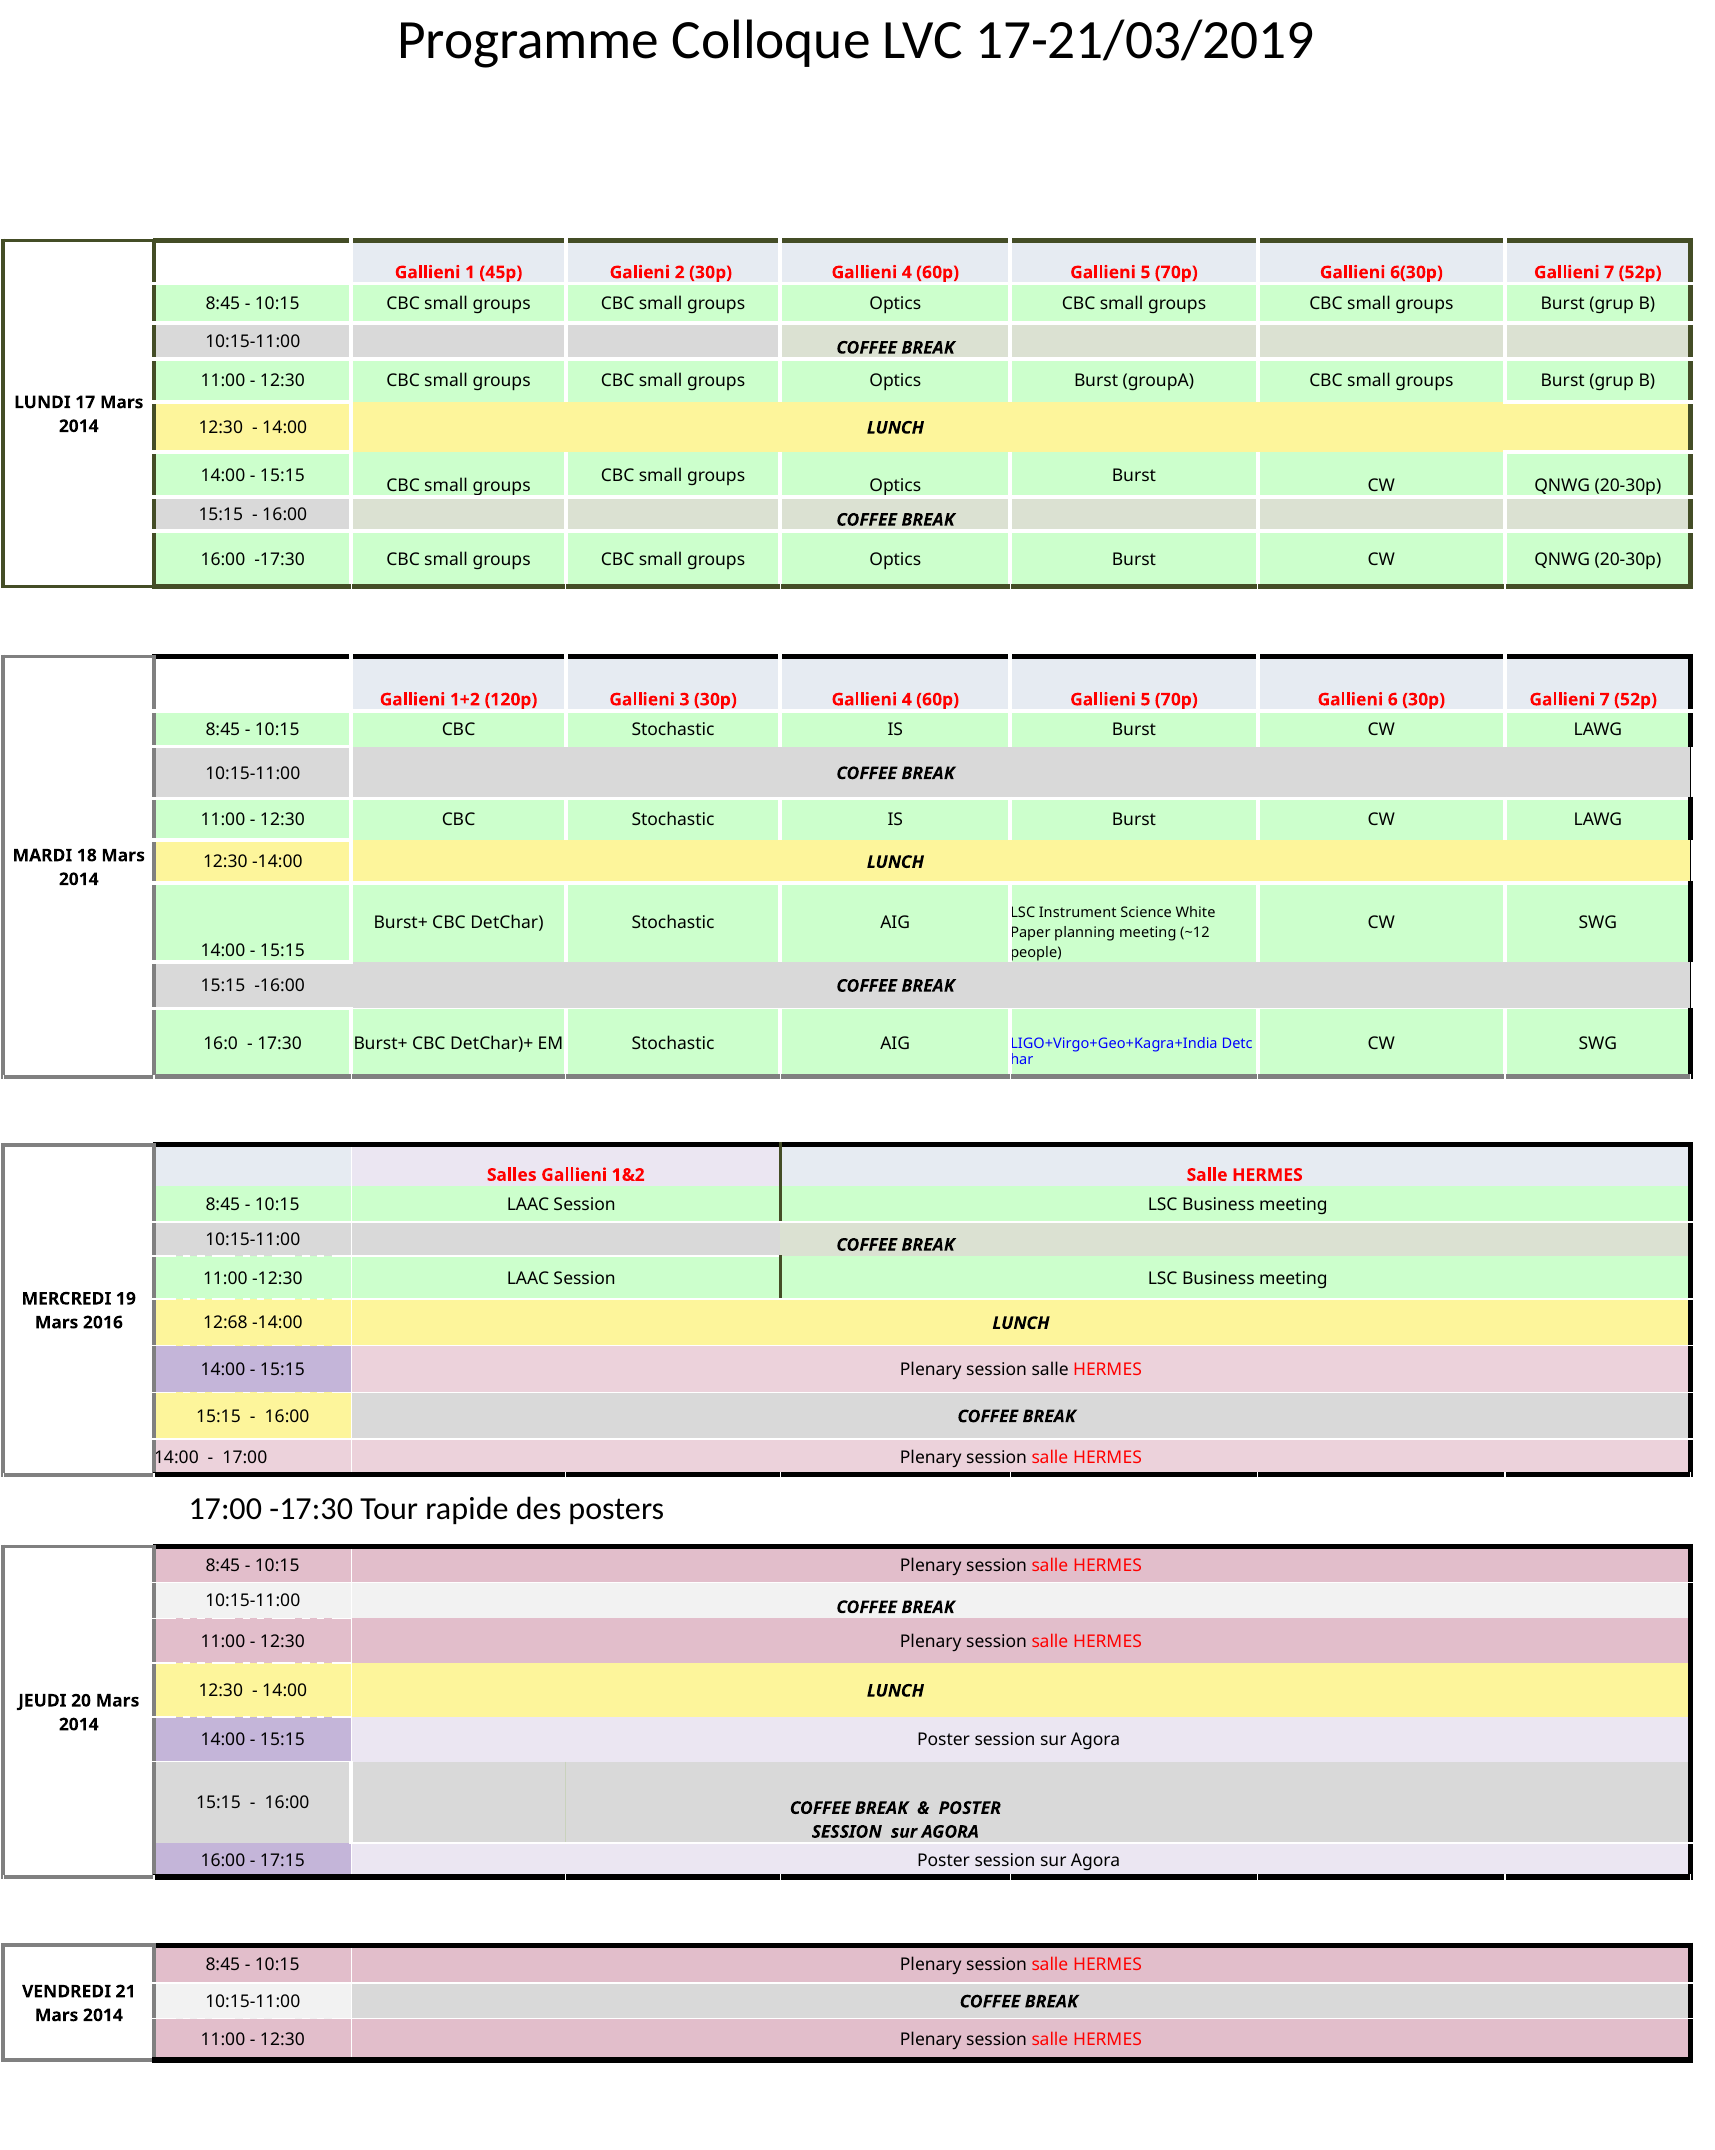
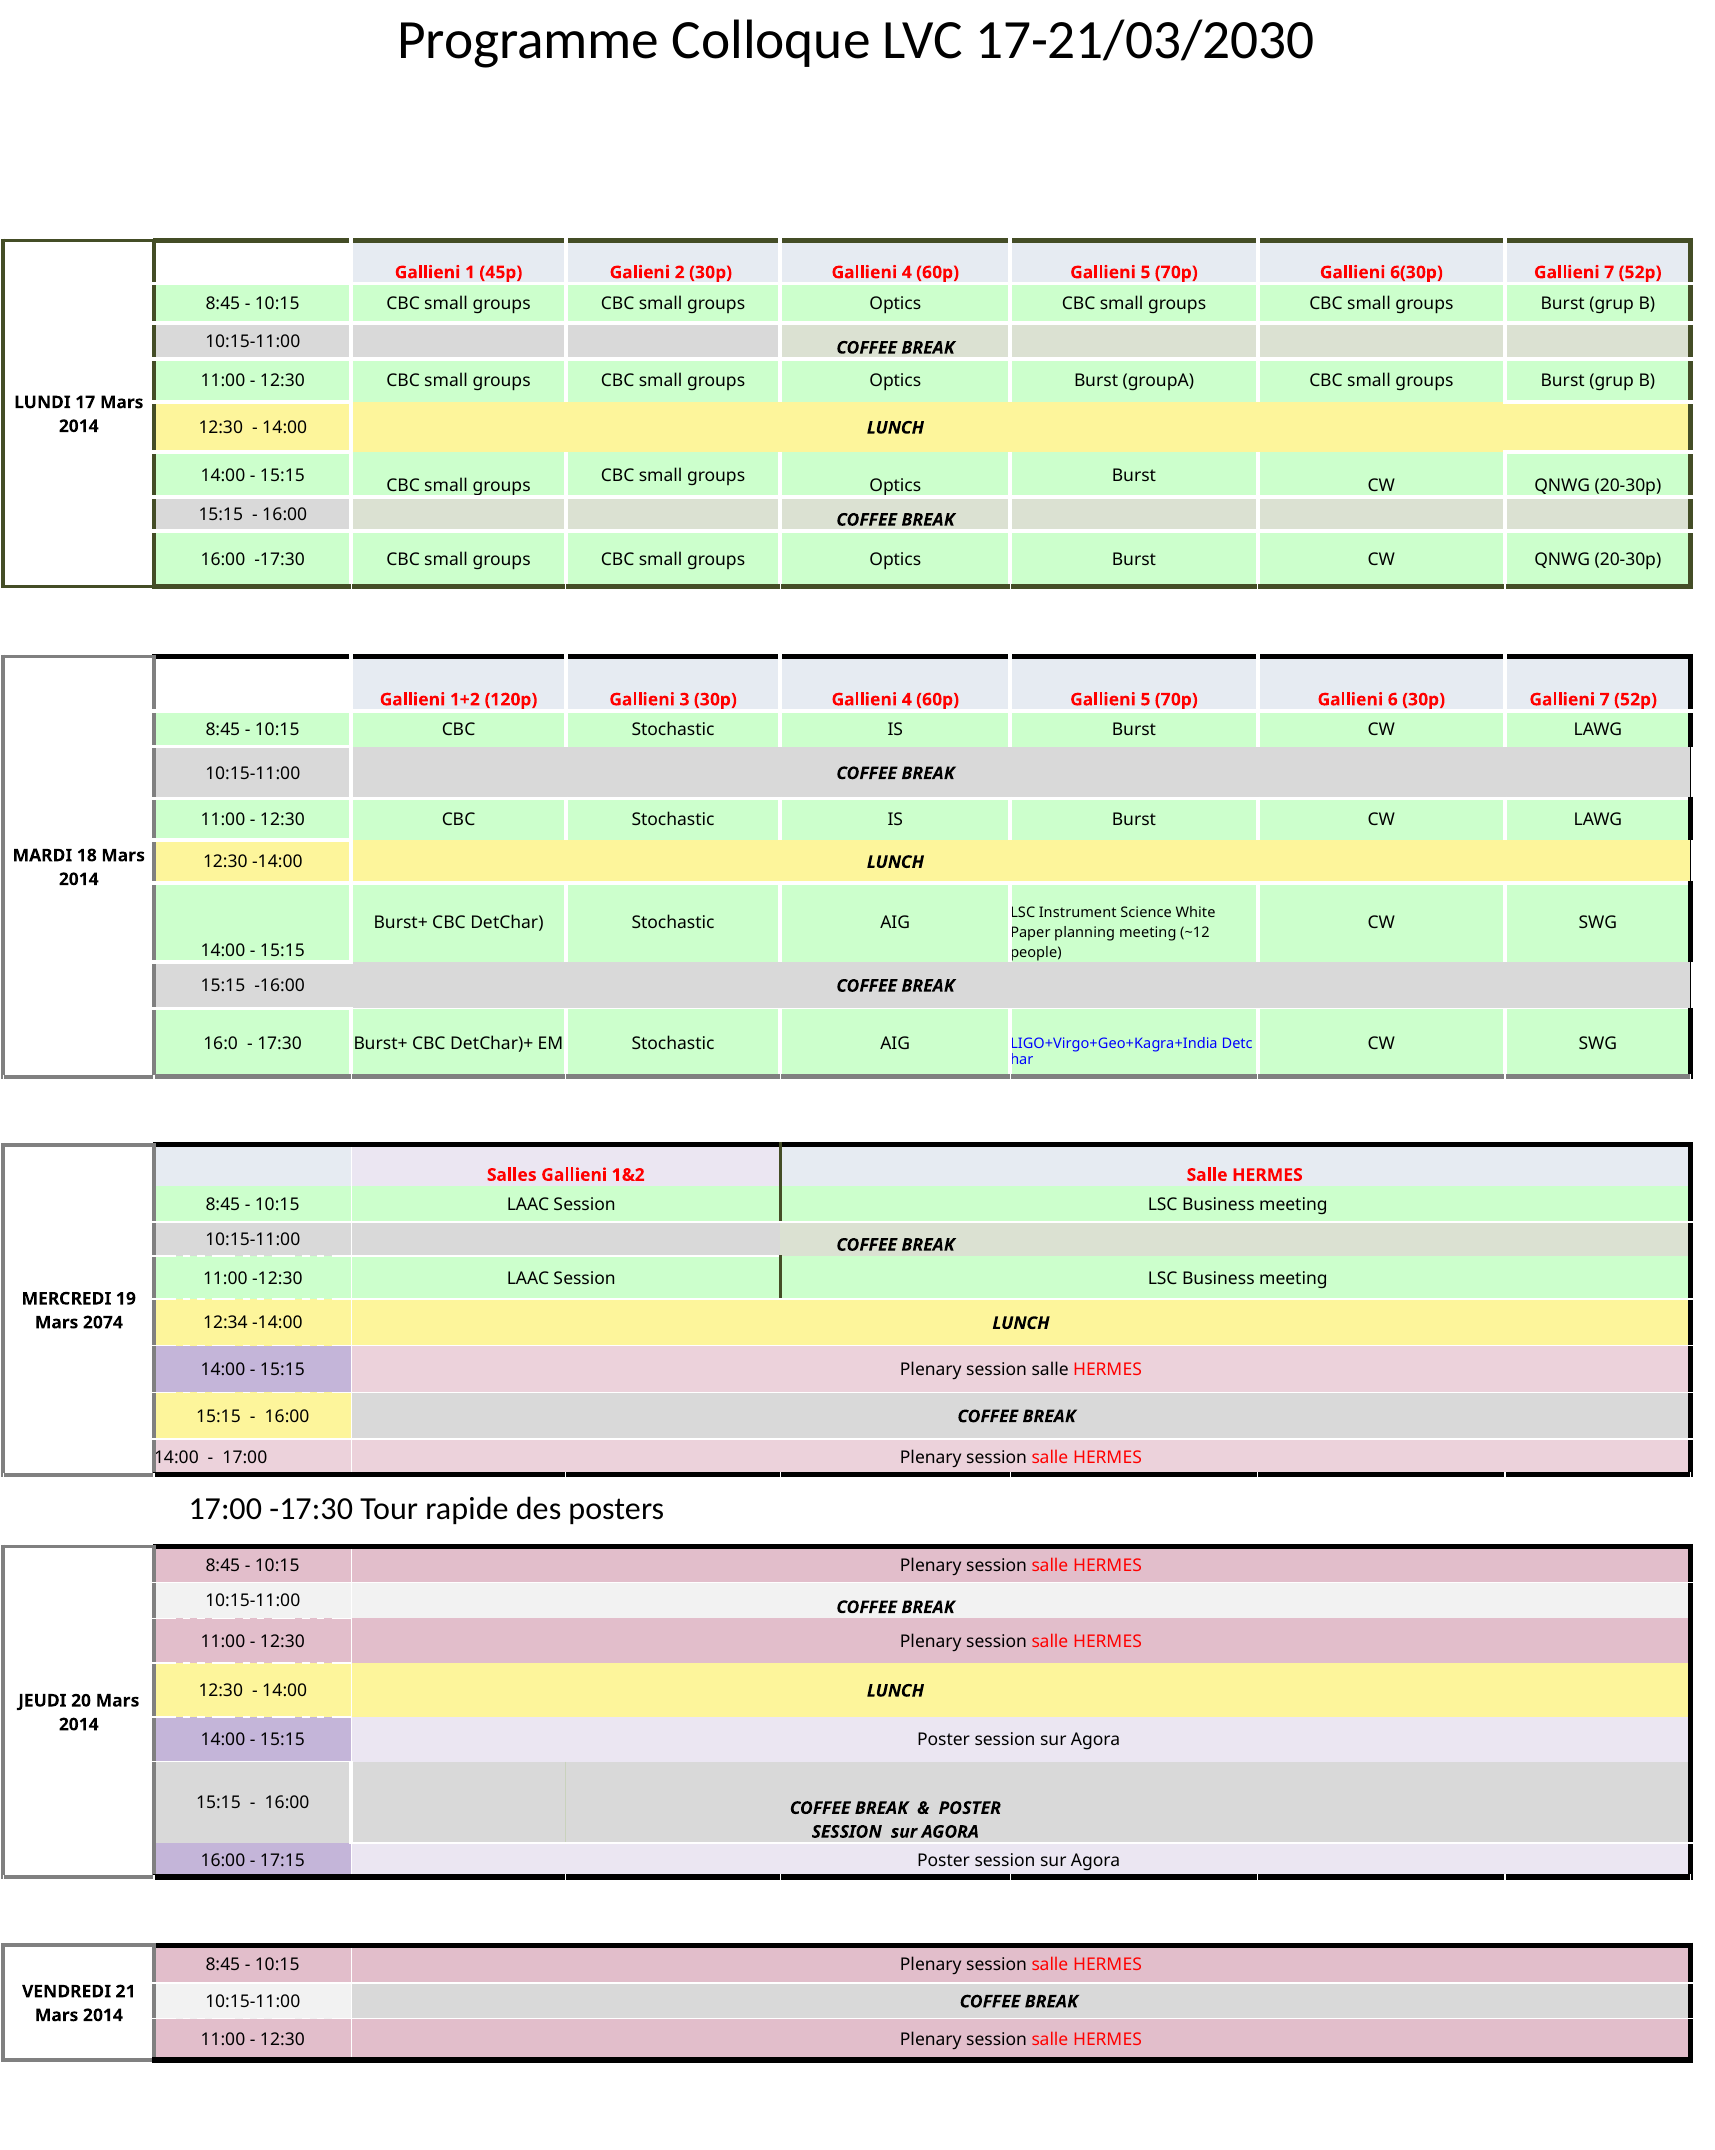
17-21/03/2019: 17-21/03/2019 -> 17-21/03/2030
12:68: 12:68 -> 12:34
2016: 2016 -> 2074
